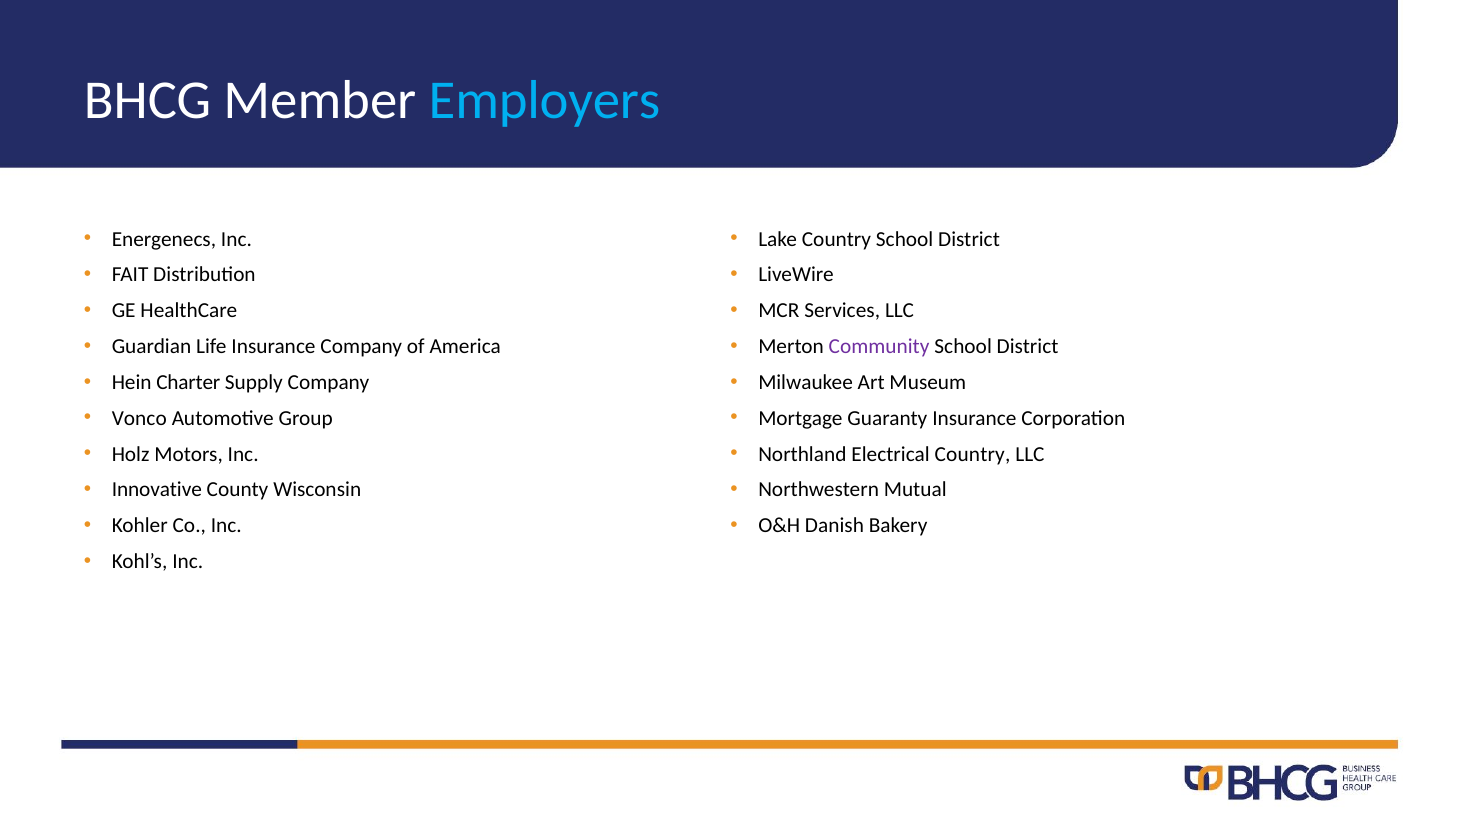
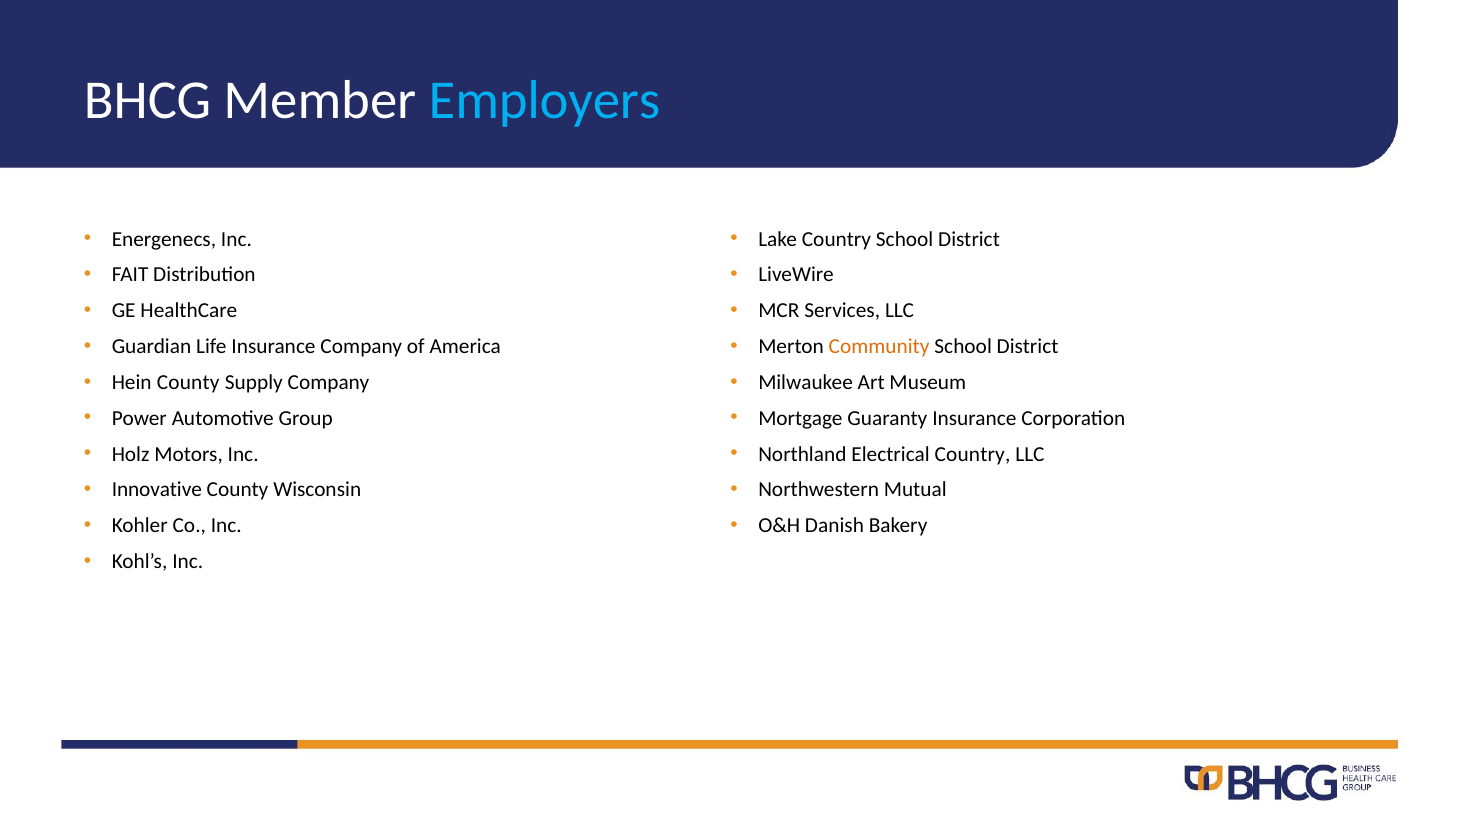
Community colour: purple -> orange
Hein Charter: Charter -> County
Vonco: Vonco -> Power
